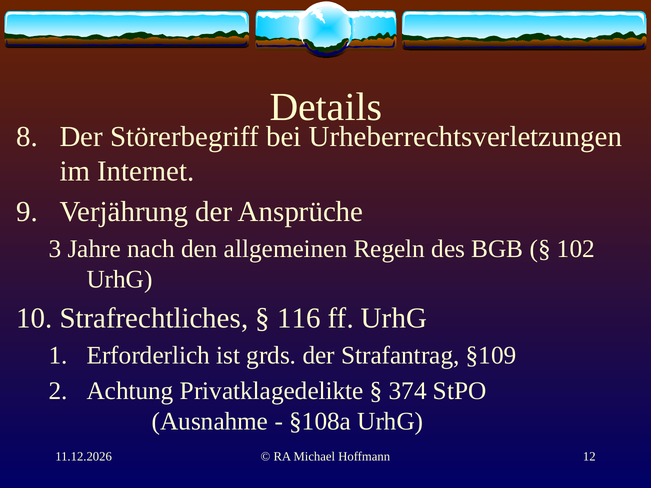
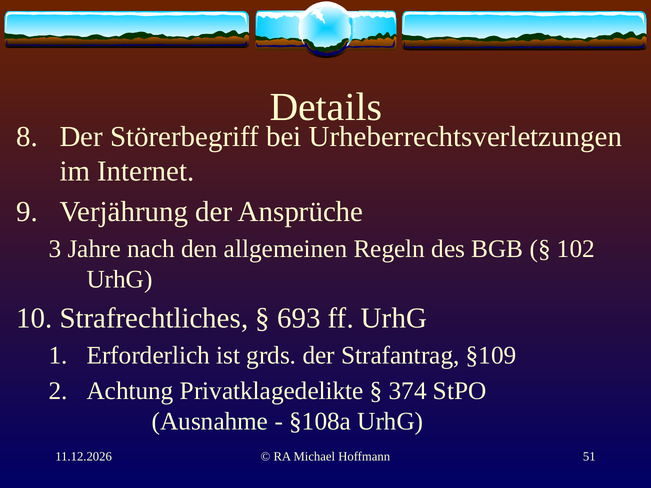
116: 116 -> 693
12: 12 -> 51
